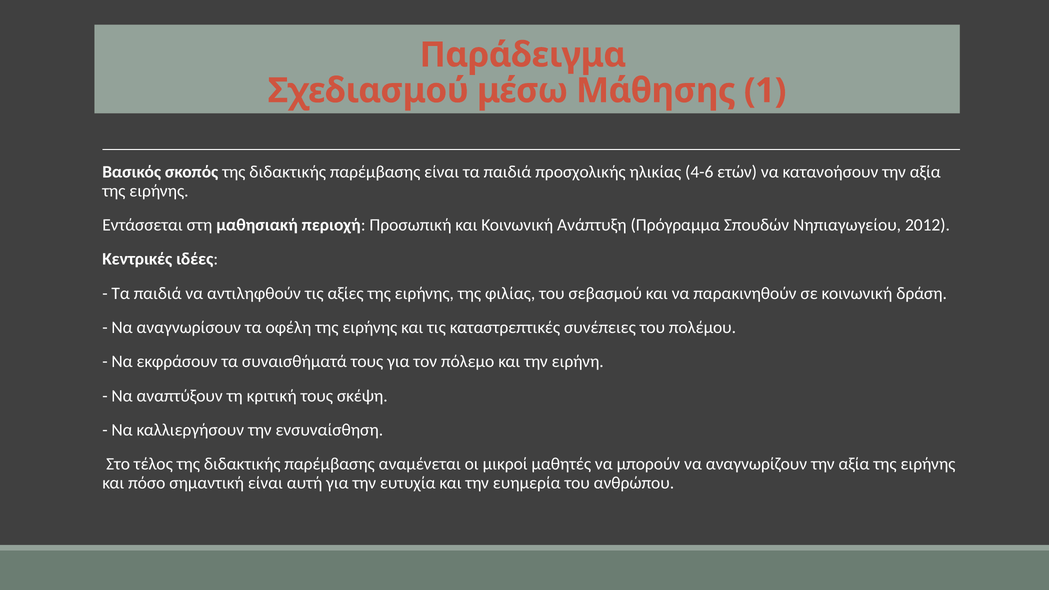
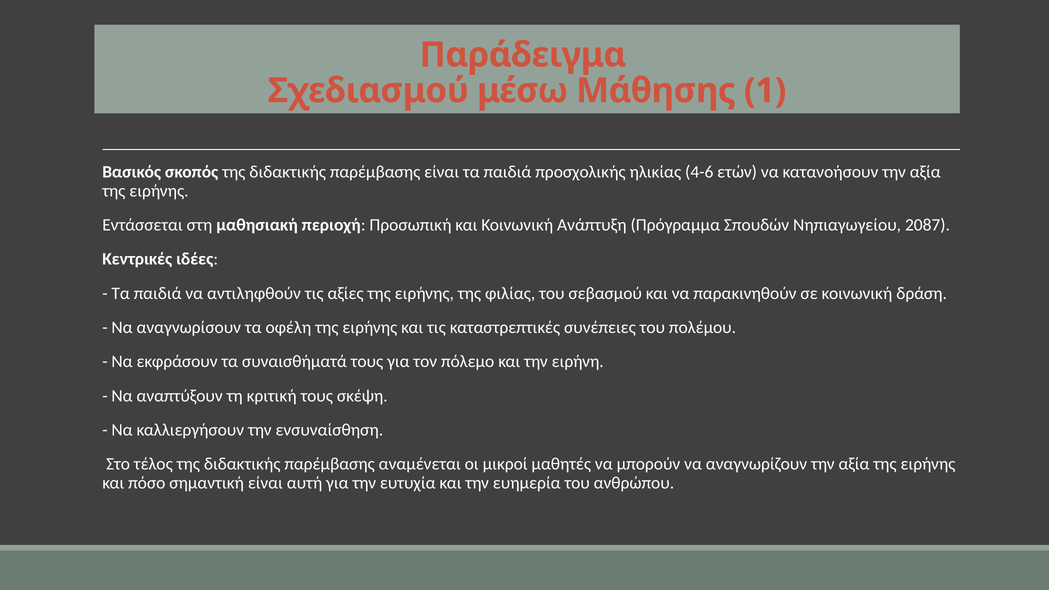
2012: 2012 -> 2087
